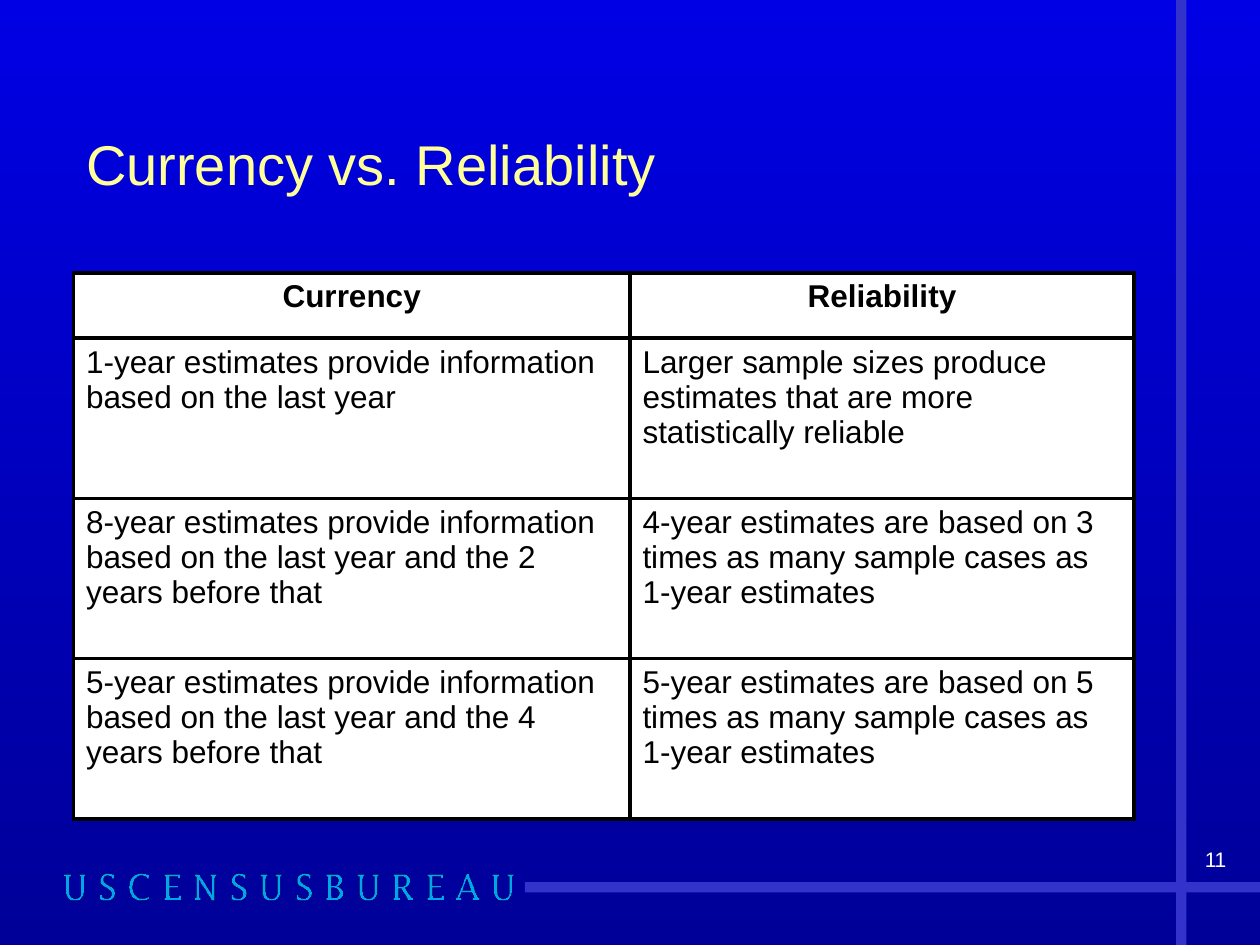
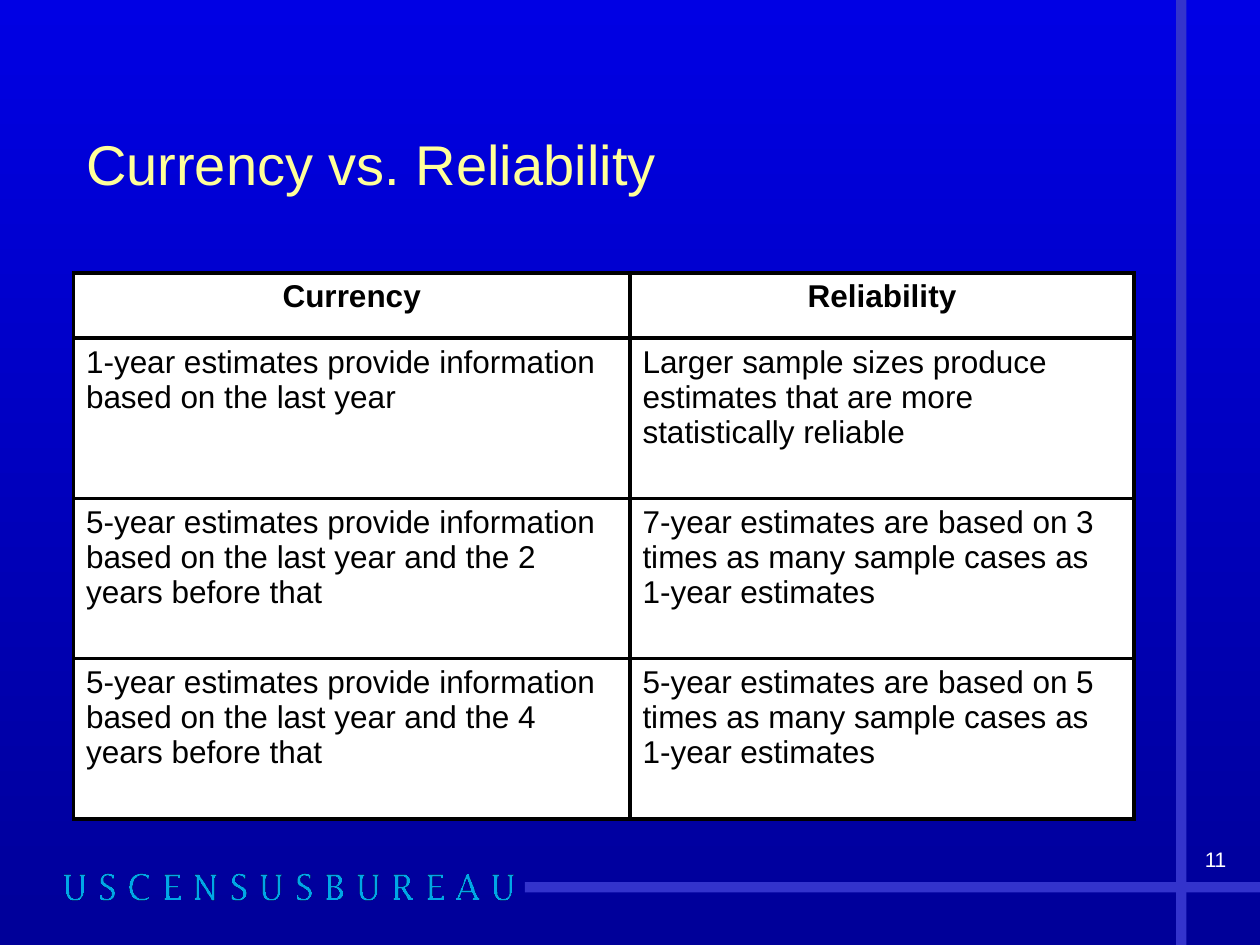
8-year at (131, 523): 8-year -> 5-year
4-year: 4-year -> 7-year
